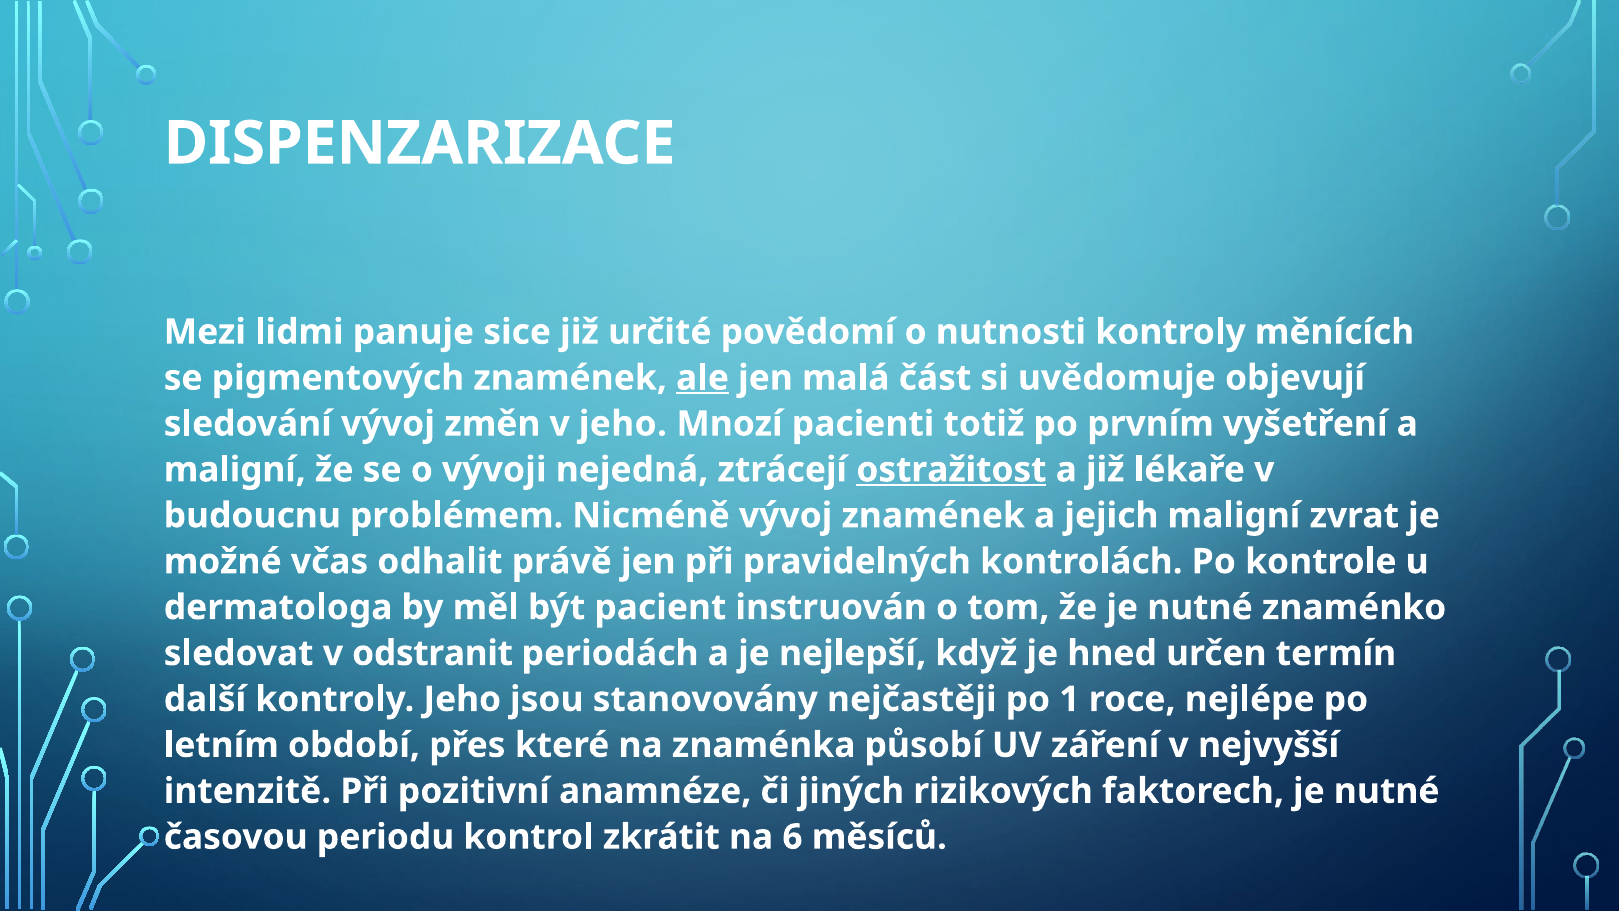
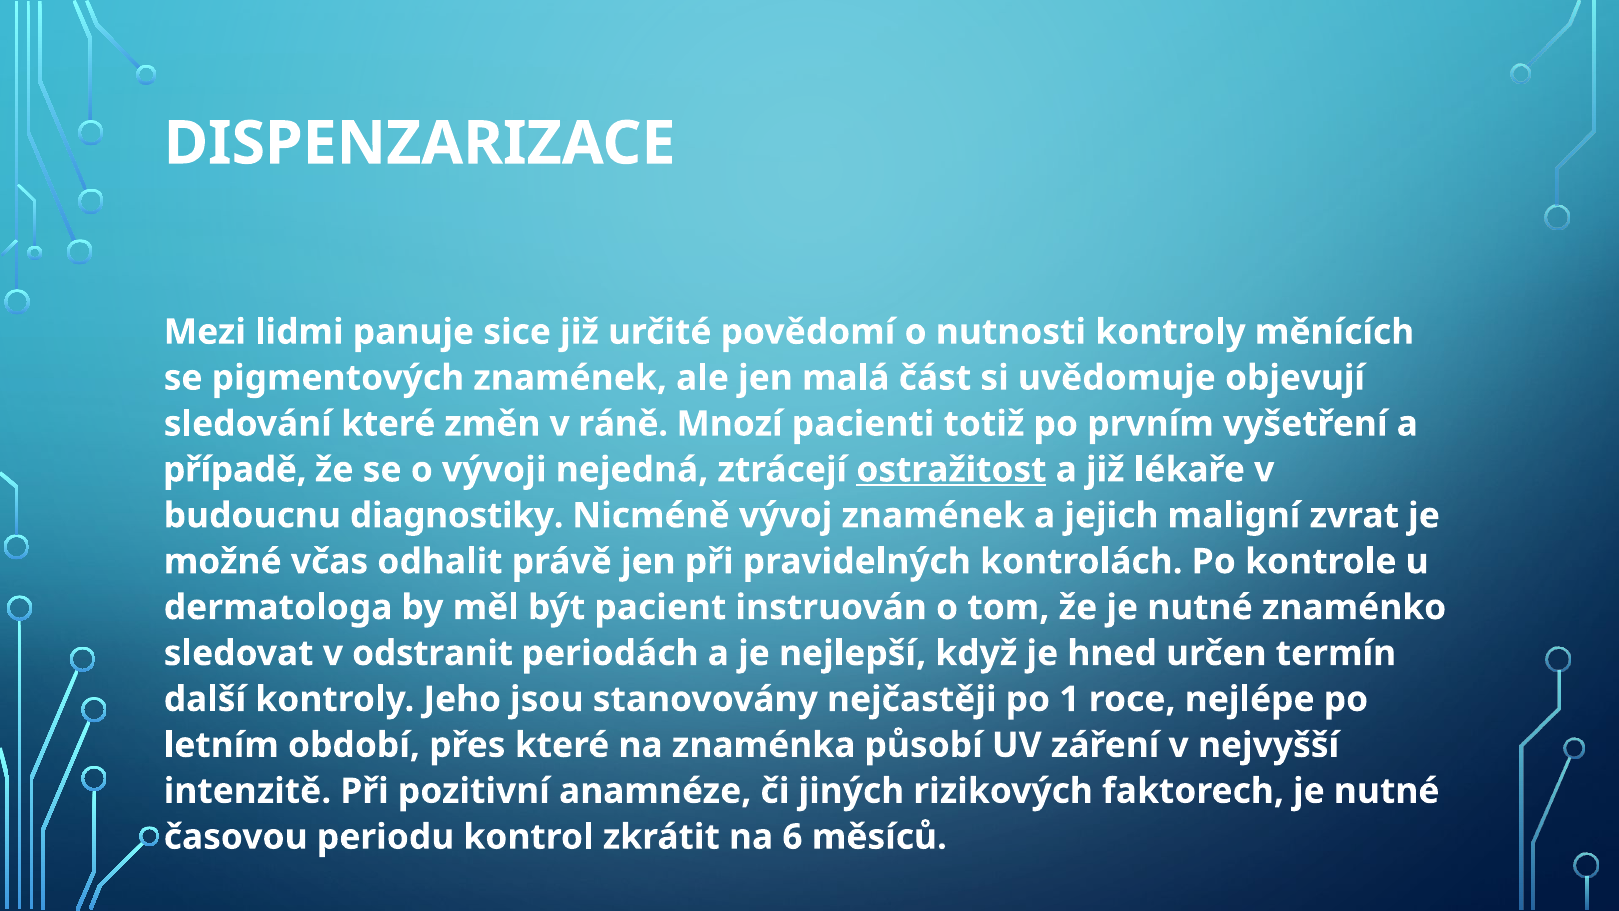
ale underline: present -> none
sledování vývoj: vývoj -> které
v jeho: jeho -> ráně
maligní at (235, 470): maligní -> případě
problémem: problémem -> diagnostiky
